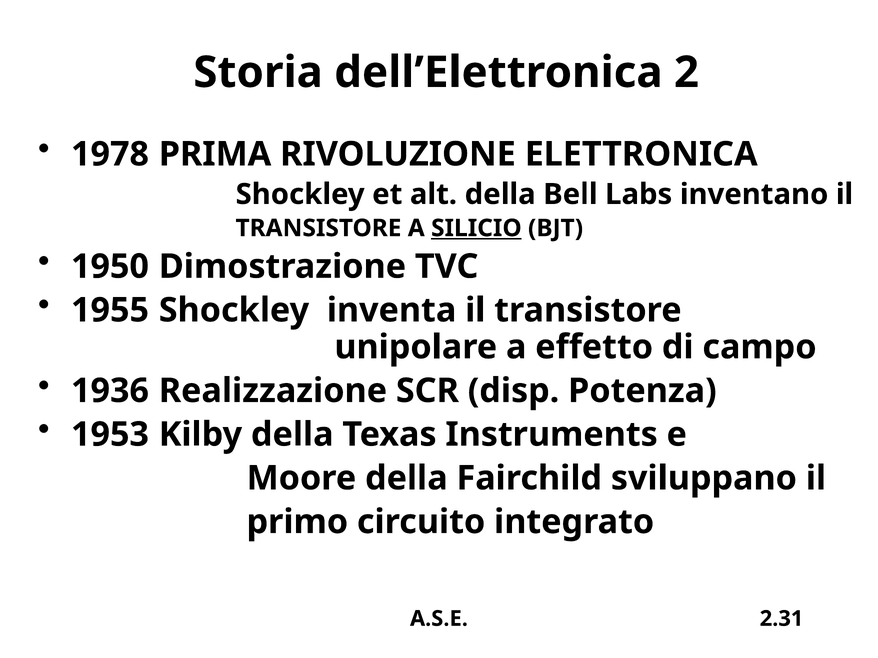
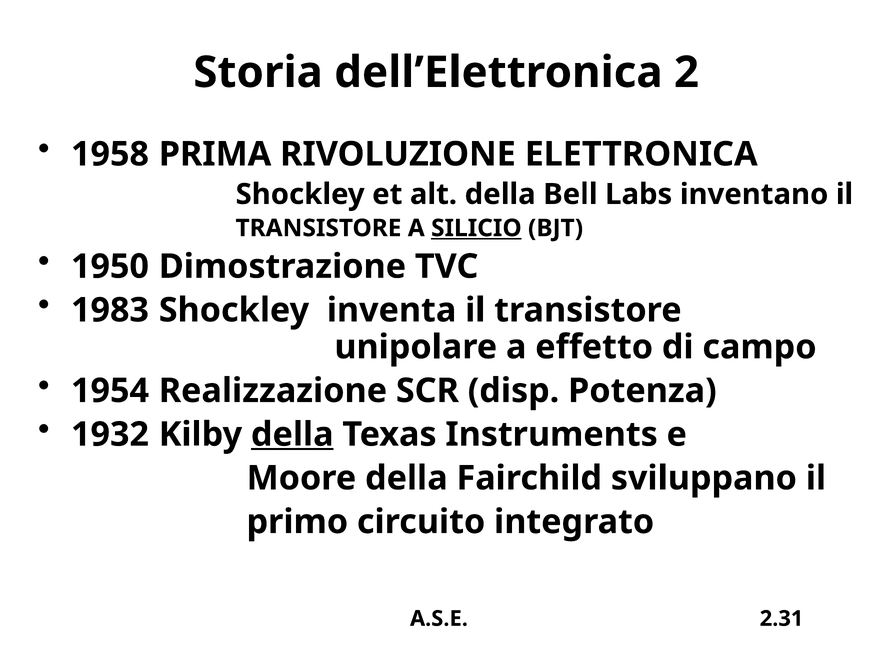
1978: 1978 -> 1958
1955: 1955 -> 1983
1936: 1936 -> 1954
1953: 1953 -> 1932
della at (292, 435) underline: none -> present
